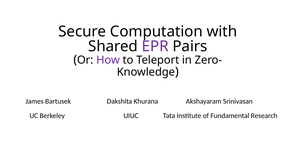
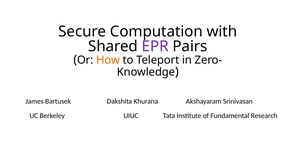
How colour: purple -> orange
